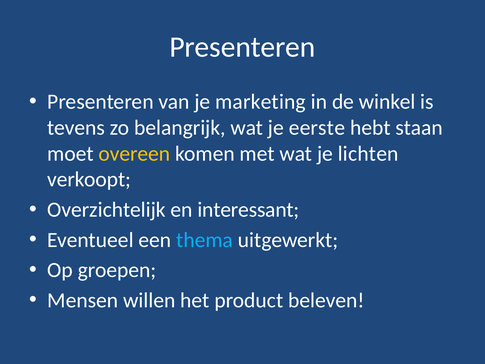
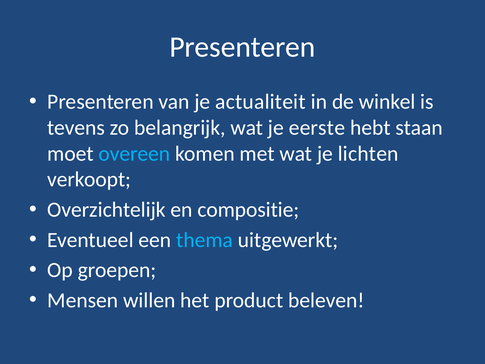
marketing: marketing -> actualiteit
overeen colour: yellow -> light blue
interessant: interessant -> compositie
